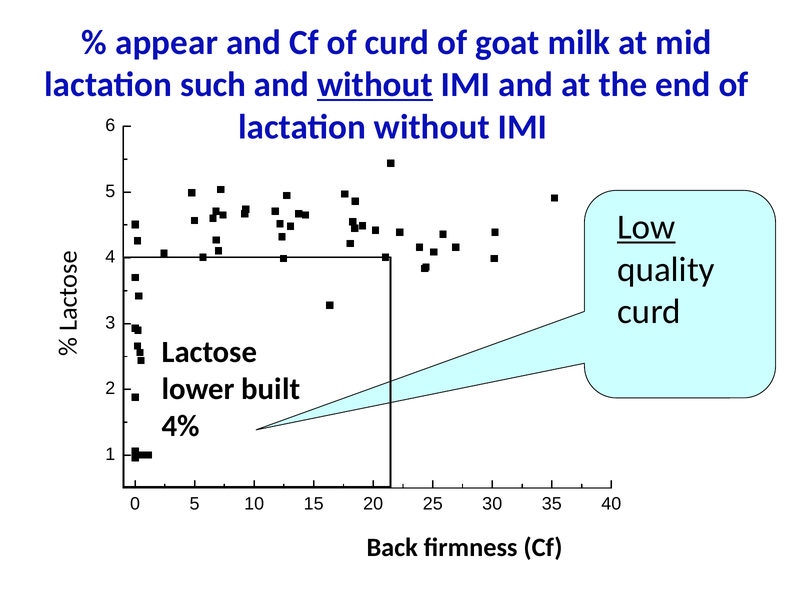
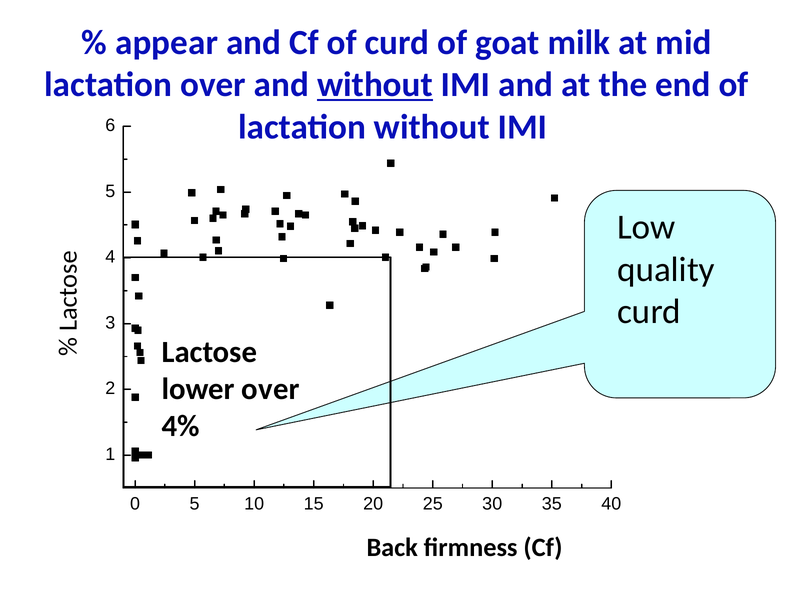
lactation such: such -> over
Low underline: present -> none
lower built: built -> over
